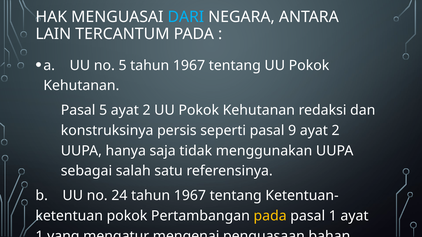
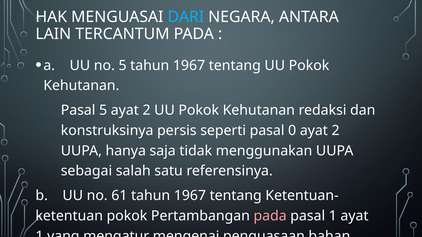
9: 9 -> 0
24: 24 -> 61
pada at (270, 216) colour: yellow -> pink
